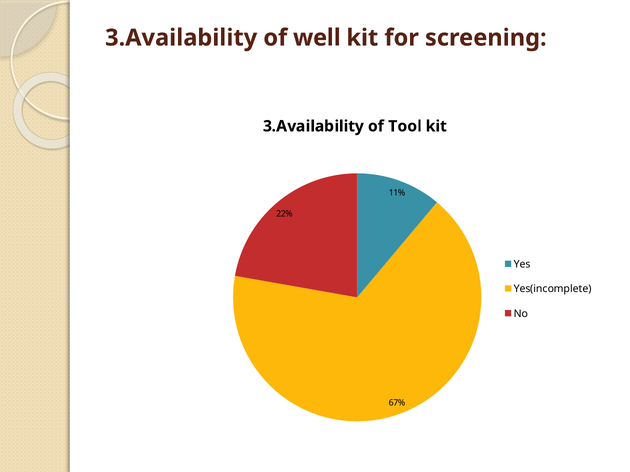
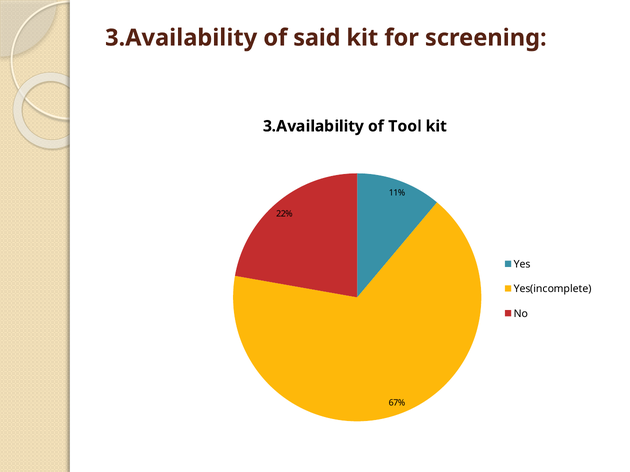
well: well -> said
